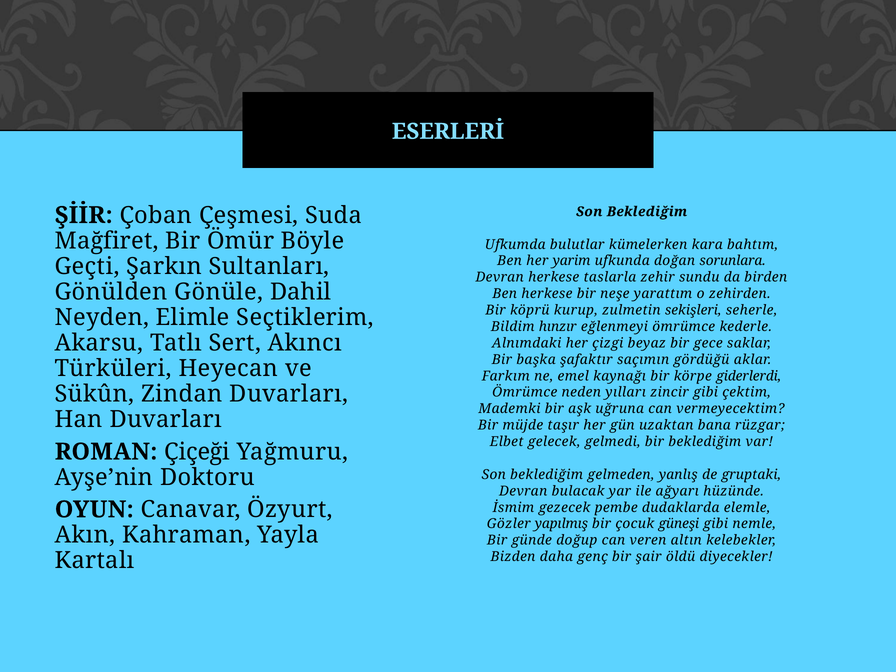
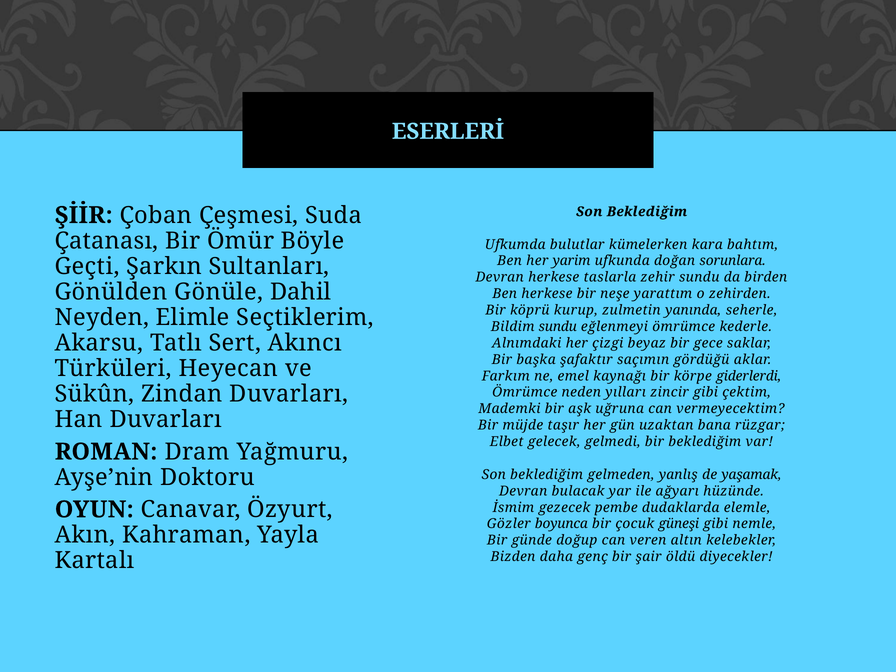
Mağfiret: Mağfiret -> Çatanası
sekişleri: sekişleri -> yanında
Bildim hınzır: hınzır -> sundu
Çiçeği: Çiçeği -> Dram
gruptaki: gruptaki -> yaşamak
yapılmış: yapılmış -> boyunca
